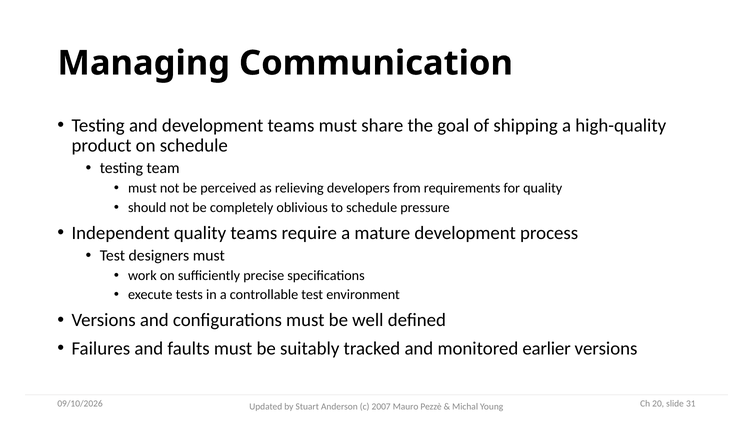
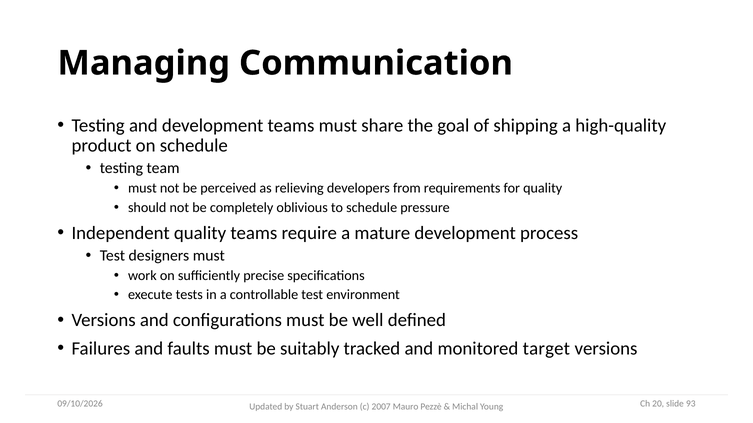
earlier: earlier -> target
31: 31 -> 93
